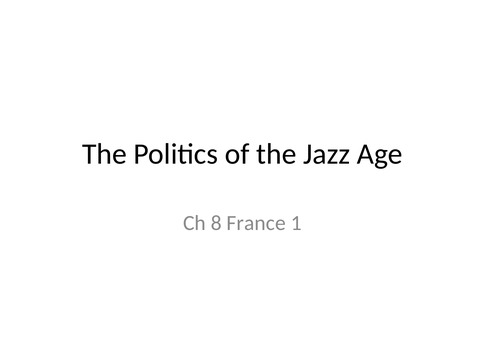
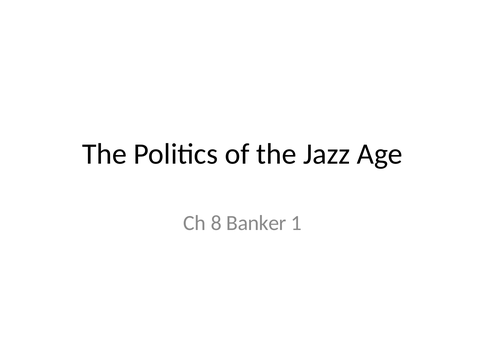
France: France -> Banker
